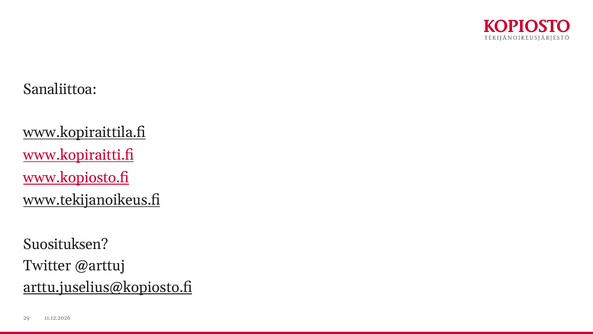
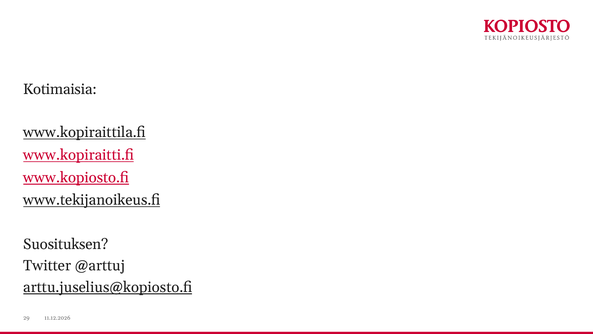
Sanaliittoa: Sanaliittoa -> Kotimaisia
